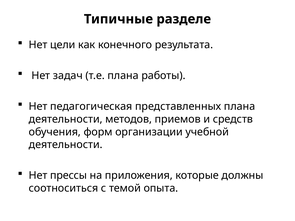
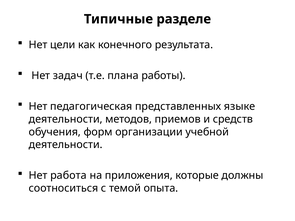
представленных плана: плана -> языке
прессы: прессы -> работа
